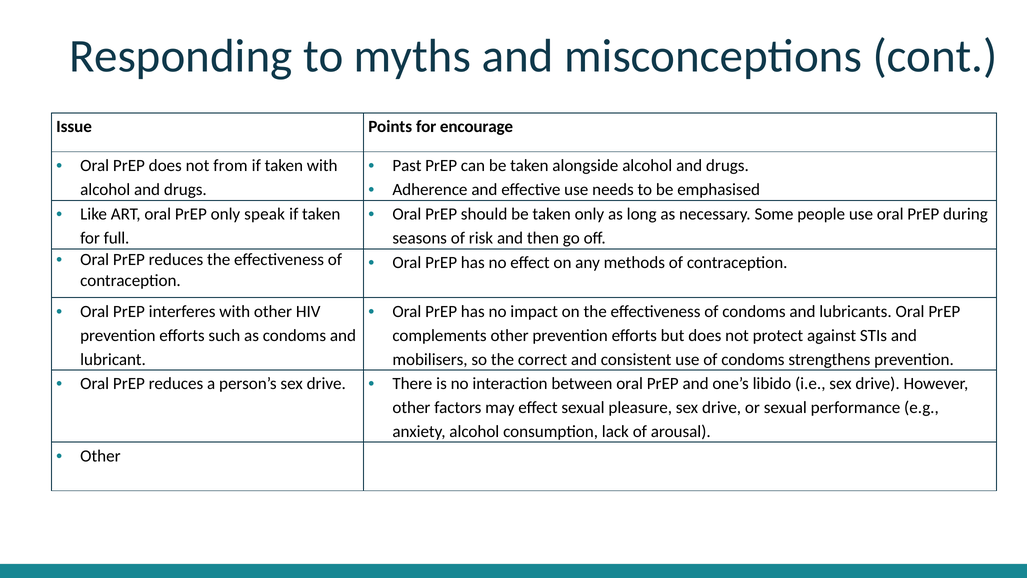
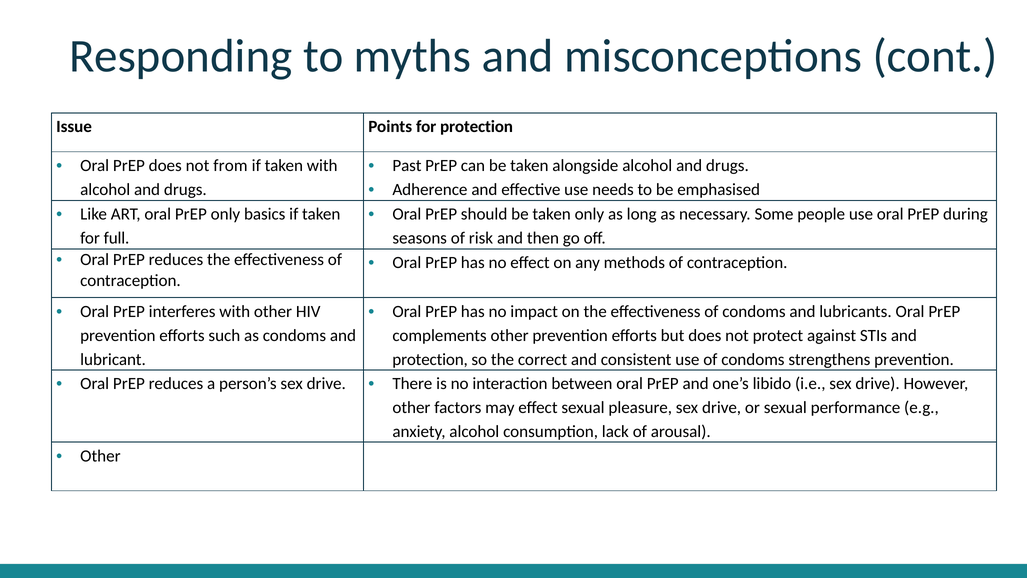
for encourage: encourage -> protection
speak: speak -> basics
mobilisers at (430, 359): mobilisers -> protection
